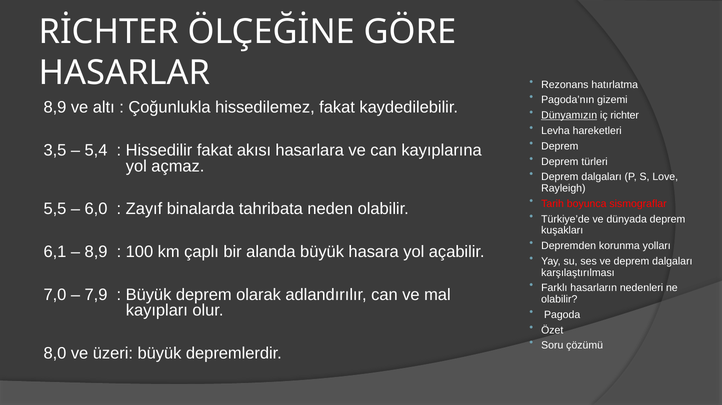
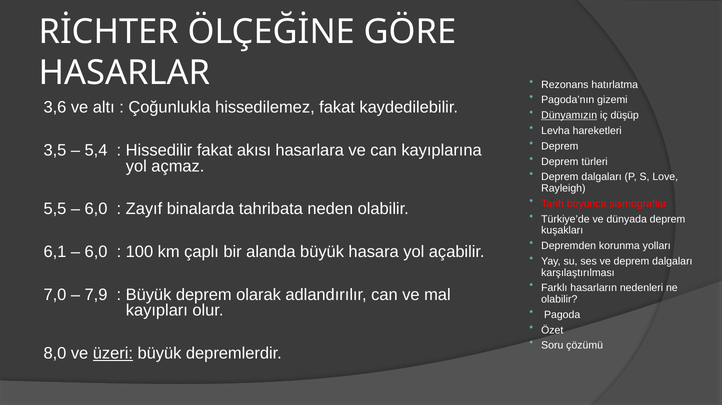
8,9 at (55, 107): 8,9 -> 3,6
richter: richter -> düşüp
8,9 at (96, 252): 8,9 -> 6,0
üzeri underline: none -> present
